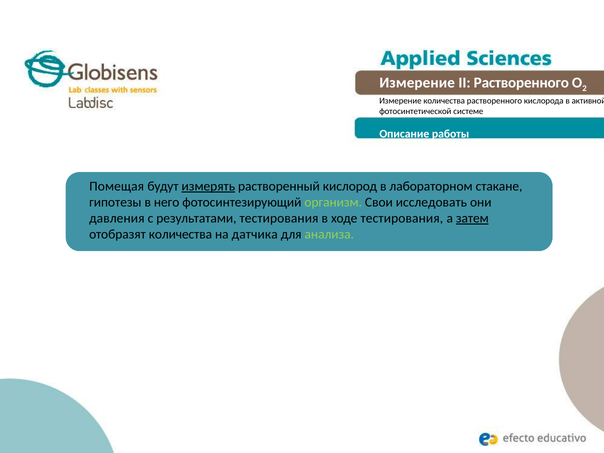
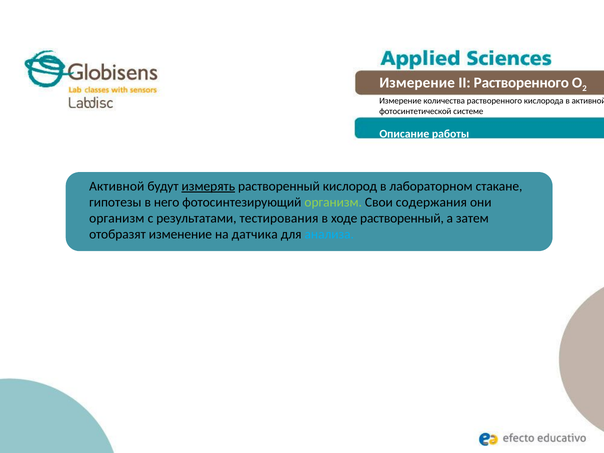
Помещая at (117, 186): Помещая -> Активной
исследовать: исследовать -> содержания
давления at (117, 218): давления -> организм
ходе тестирования: тестирования -> растворенный
затем underline: present -> none
отобразят количества: количества -> изменение
анализа colour: light green -> light blue
